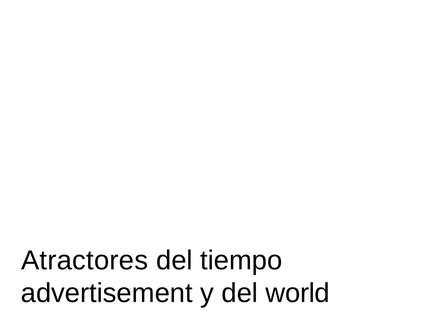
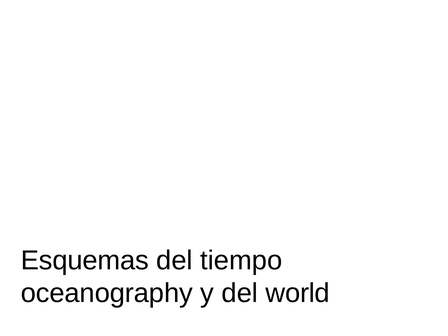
Atractores: Atractores -> Esquemas
advertisement: advertisement -> oceanography
